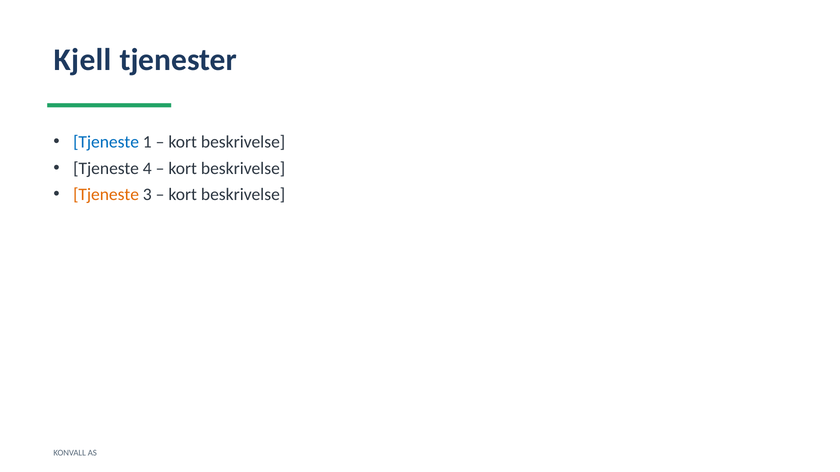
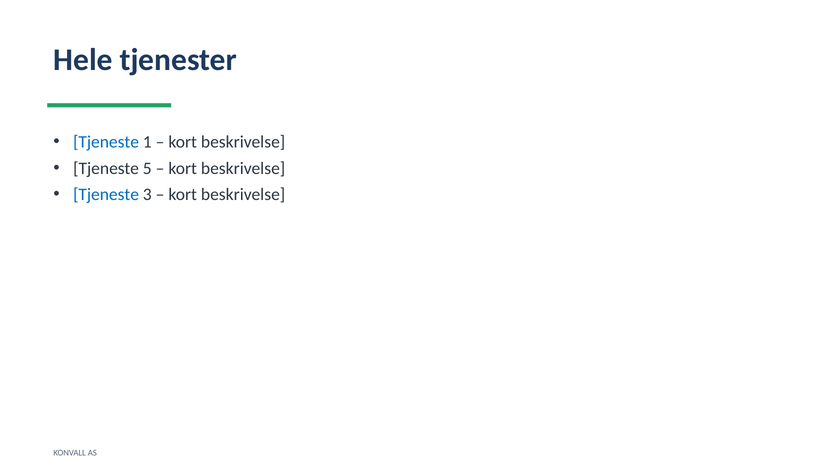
Kjell: Kjell -> Hele
4: 4 -> 5
Tjeneste at (106, 195) colour: orange -> blue
